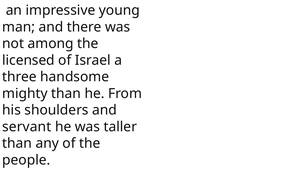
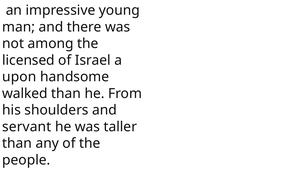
three: three -> upon
mighty: mighty -> walked
